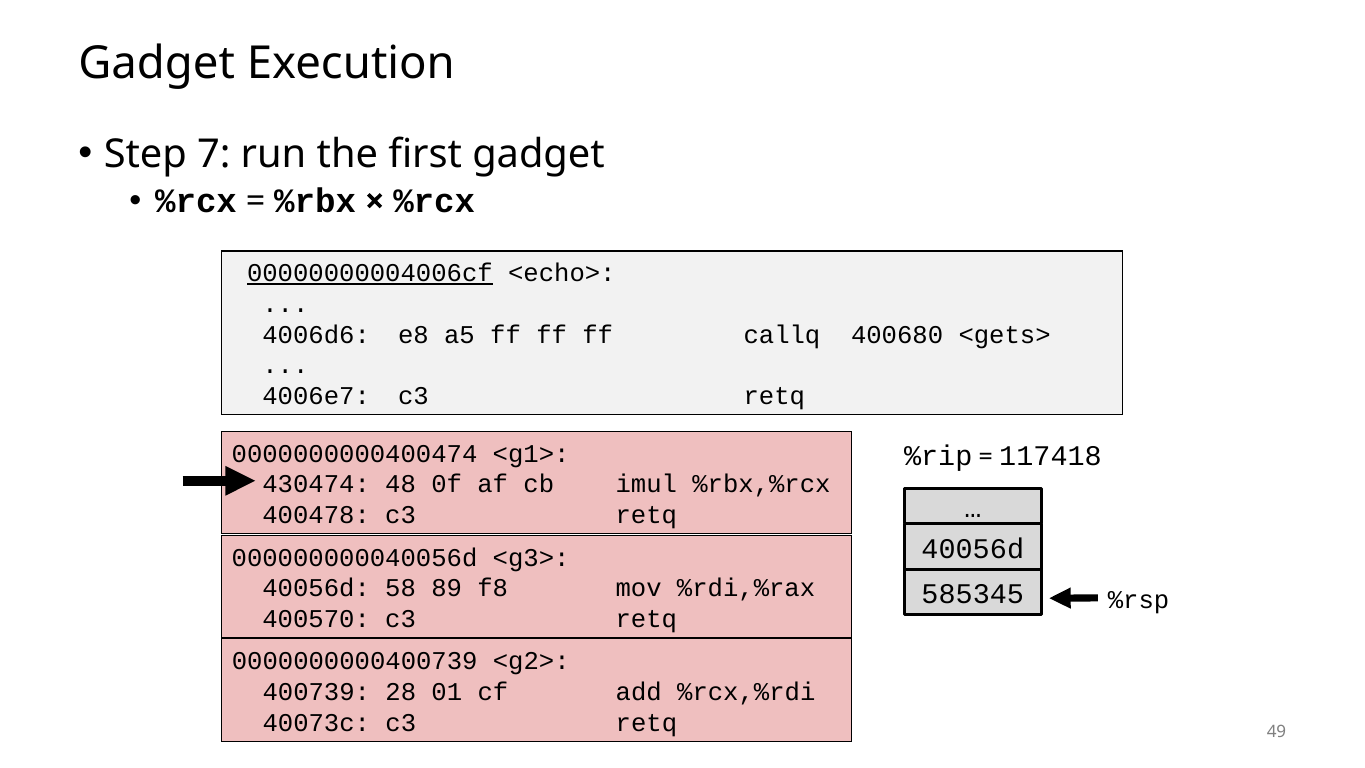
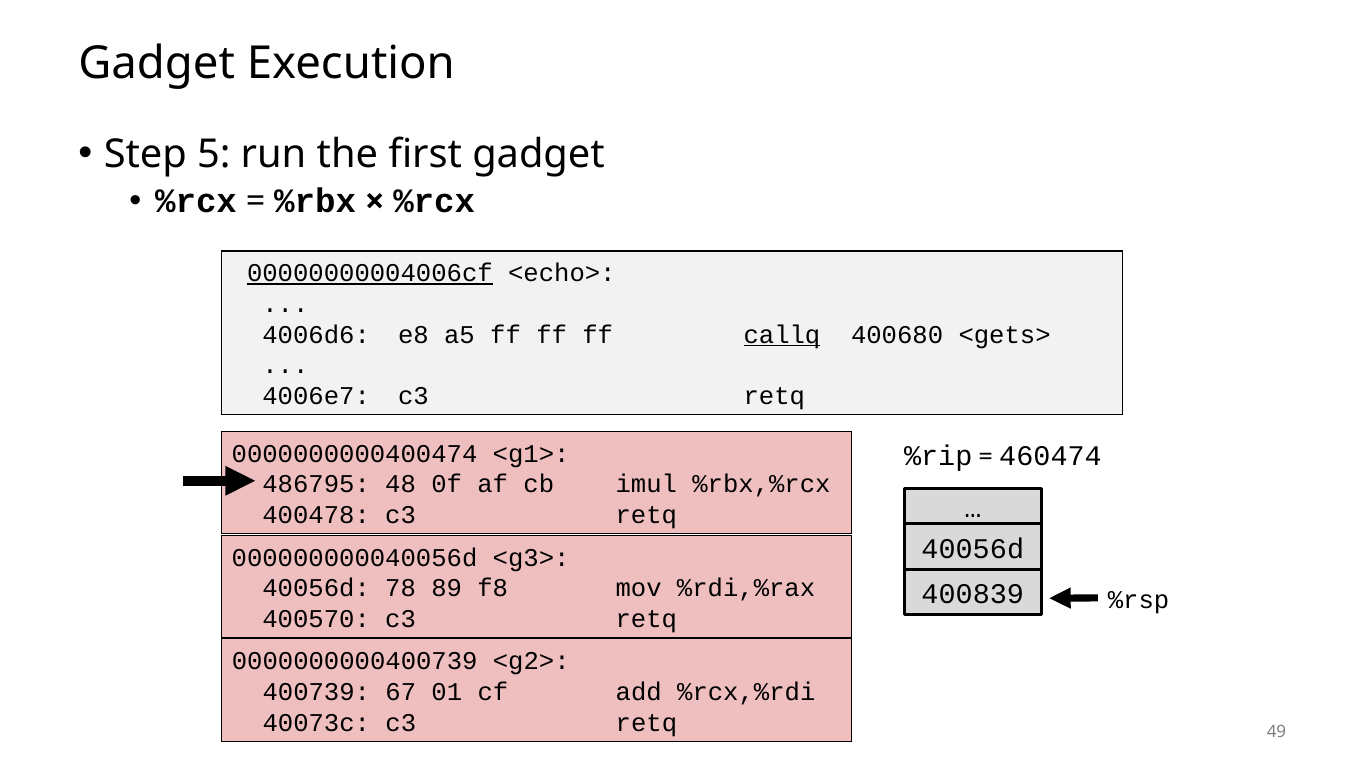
7: 7 -> 5
callq underline: none -> present
117418: 117418 -> 460474
430474: 430474 -> 486795
58: 58 -> 78
585345: 585345 -> 400839
28: 28 -> 67
